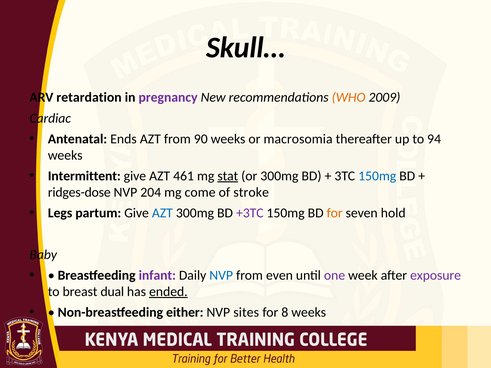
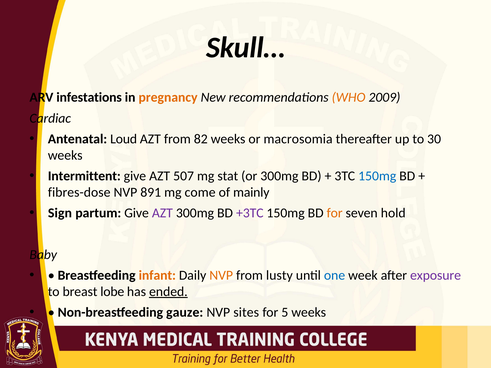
retardation: retardation -> infestations
pregnancy colour: purple -> orange
Ends: Ends -> Loud
90: 90 -> 82
94: 94 -> 30
461: 461 -> 507
stat underline: present -> none
ridges-dose: ridges-dose -> fibres-dose
204: 204 -> 891
stroke: stroke -> mainly
Legs: Legs -> Sign
AZT at (162, 213) colour: blue -> purple
infant colour: purple -> orange
NVP at (221, 276) colour: blue -> orange
even: even -> lusty
one colour: purple -> blue
dual: dual -> lobe
either: either -> gauze
8: 8 -> 5
